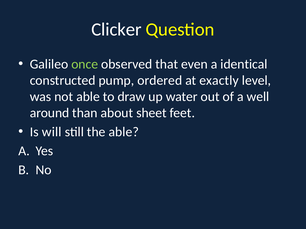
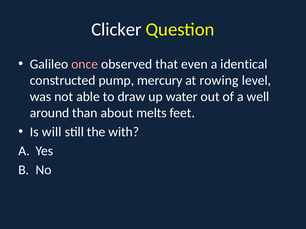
once colour: light green -> pink
ordered: ordered -> mercury
exactly: exactly -> rowing
sheet: sheet -> melts
the able: able -> with
